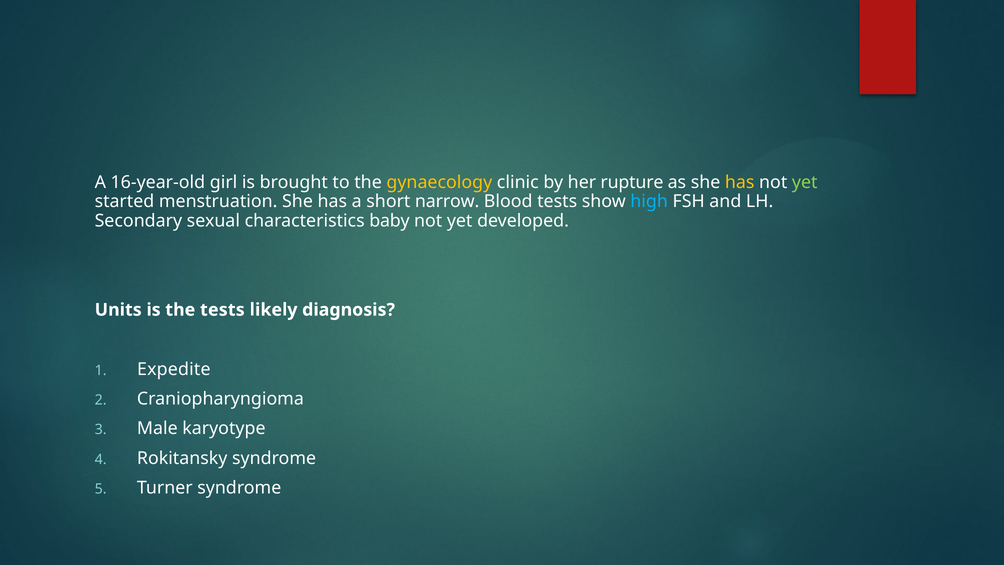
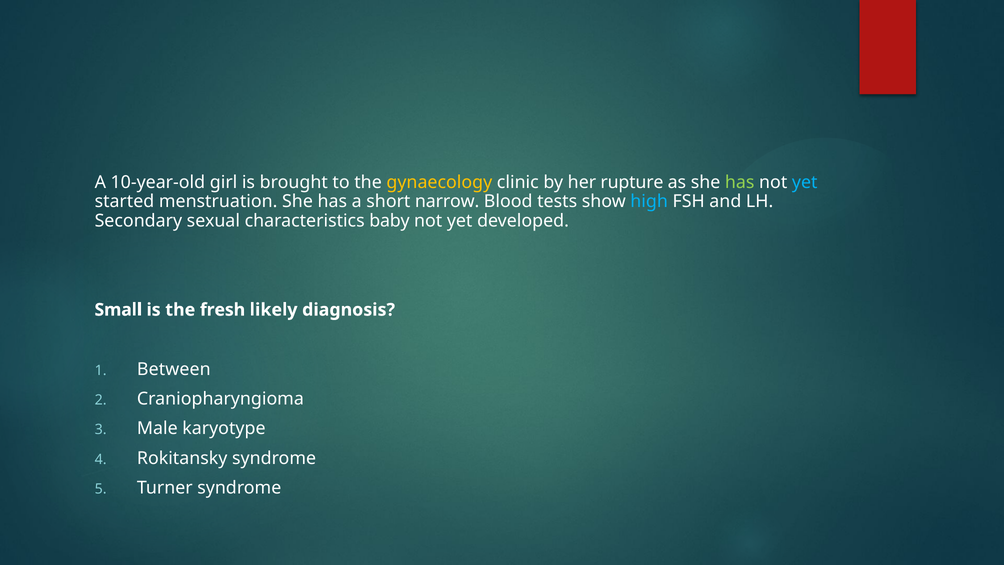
16-year-old: 16-year-old -> 10-year-old
has at (740, 182) colour: yellow -> light green
yet at (805, 182) colour: light green -> light blue
Units: Units -> Small
the tests: tests -> fresh
Expedite: Expedite -> Between
